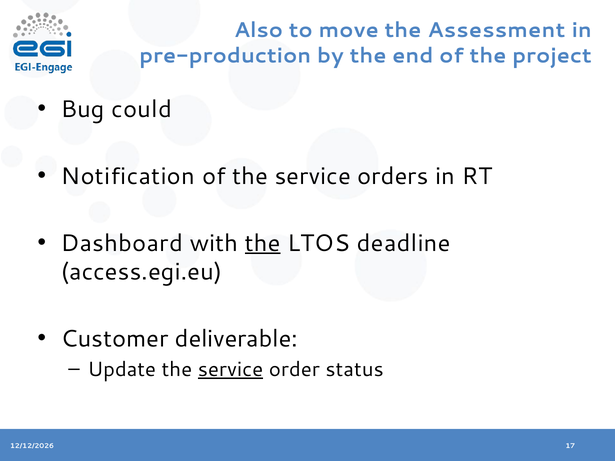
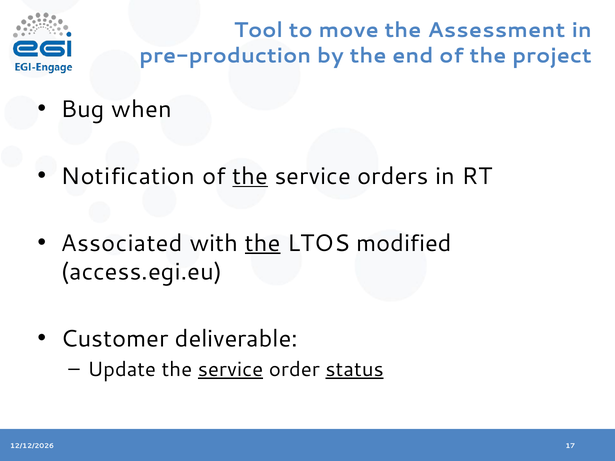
Also: Also -> Tool
could: could -> when
the at (250, 176) underline: none -> present
Dashboard: Dashboard -> Associated
deadline: deadline -> modified
status underline: none -> present
